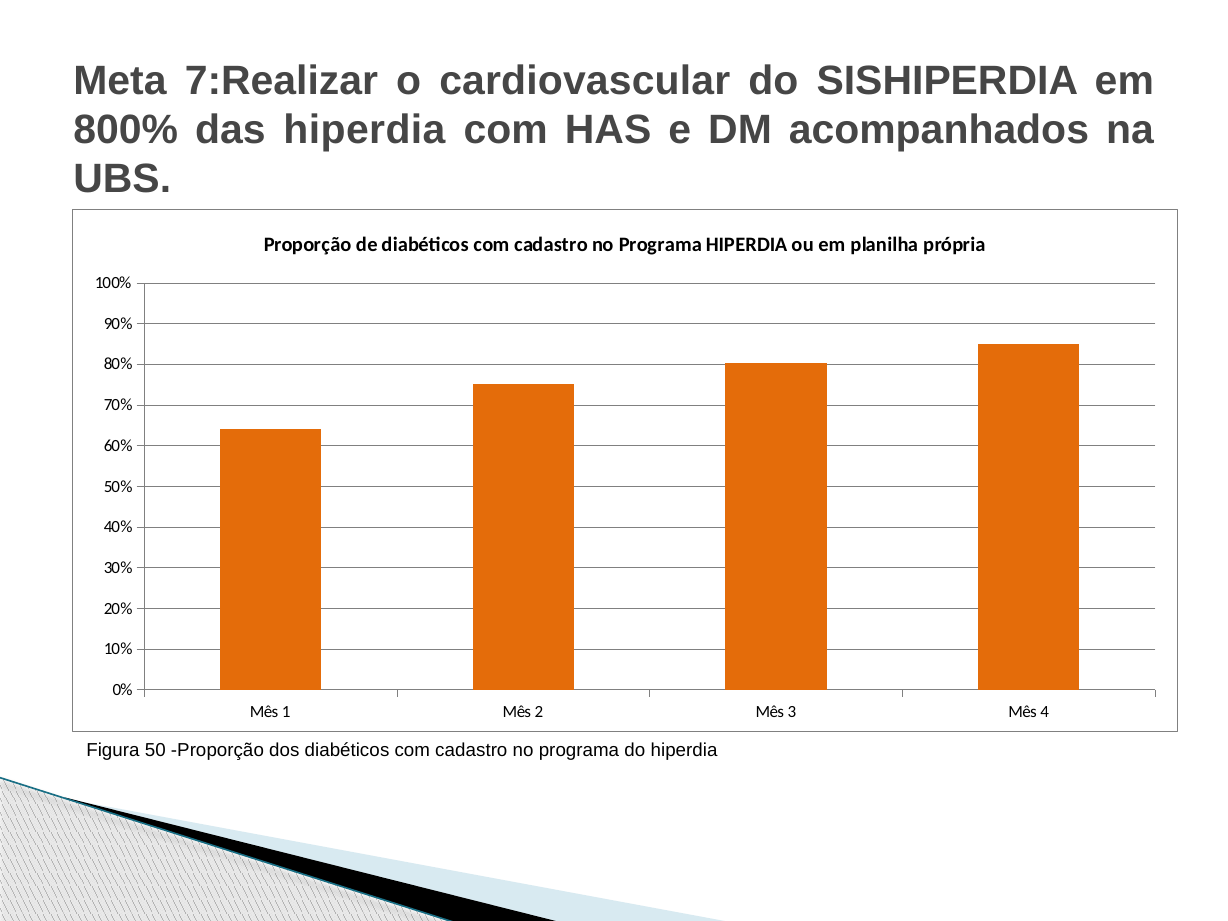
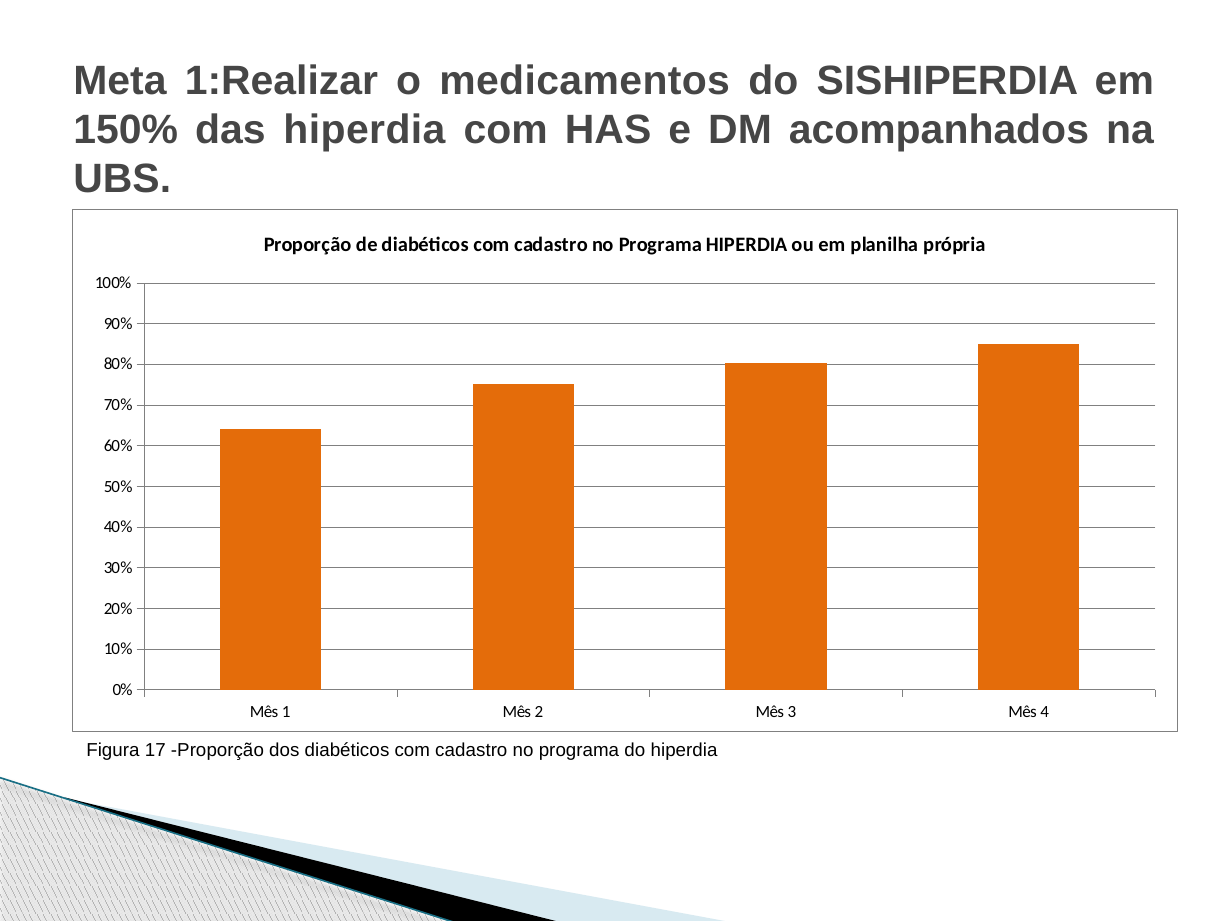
7:Realizar: 7:Realizar -> 1:Realizar
cardiovascular: cardiovascular -> medicamentos
800%: 800% -> 150%
50: 50 -> 17
